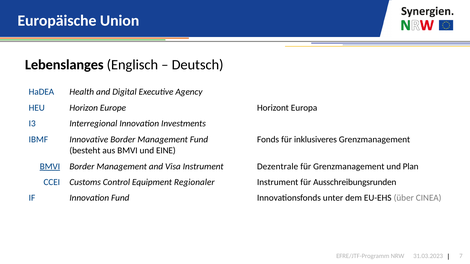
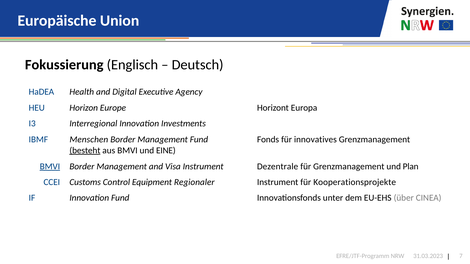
Lebenslanges: Lebenslanges -> Fokussierung
Innovative: Innovative -> Menschen
inklusiveres: inklusiveres -> innovatives
besteht underline: none -> present
Ausschreibungsrunden: Ausschreibungsrunden -> Kooperationsprojekte
